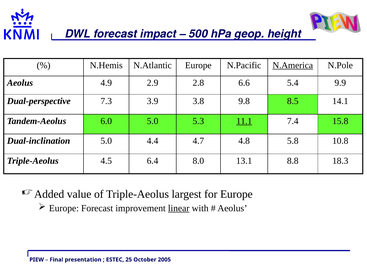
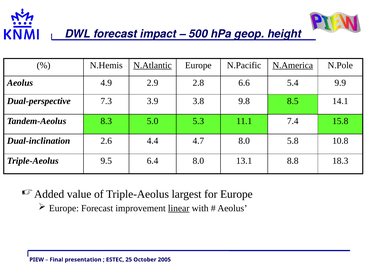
N.Atlantic underline: none -> present
6.0: 6.0 -> 8.3
11.1 underline: present -> none
Dual-inclination 5.0: 5.0 -> 2.6
4.7 4.8: 4.8 -> 8.0
4.5: 4.5 -> 9.5
